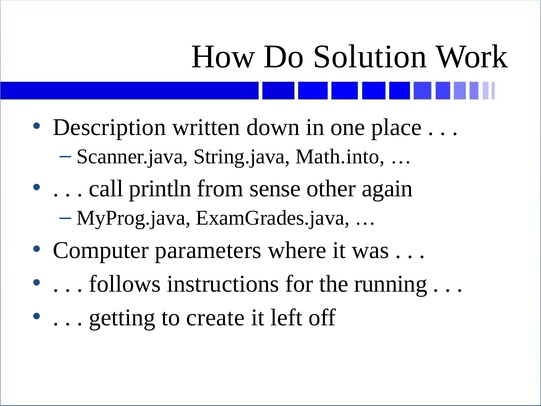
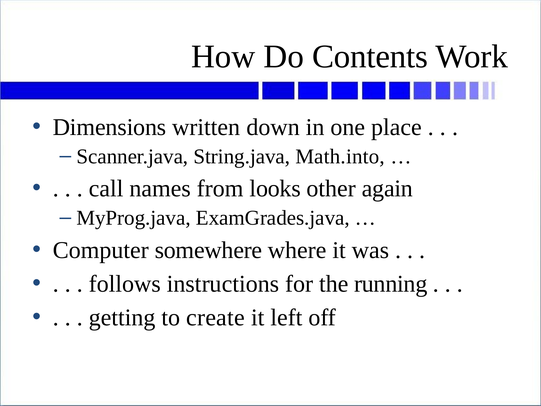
Solution: Solution -> Contents
Description: Description -> Dimensions
println: println -> names
sense: sense -> looks
parameters: parameters -> somewhere
